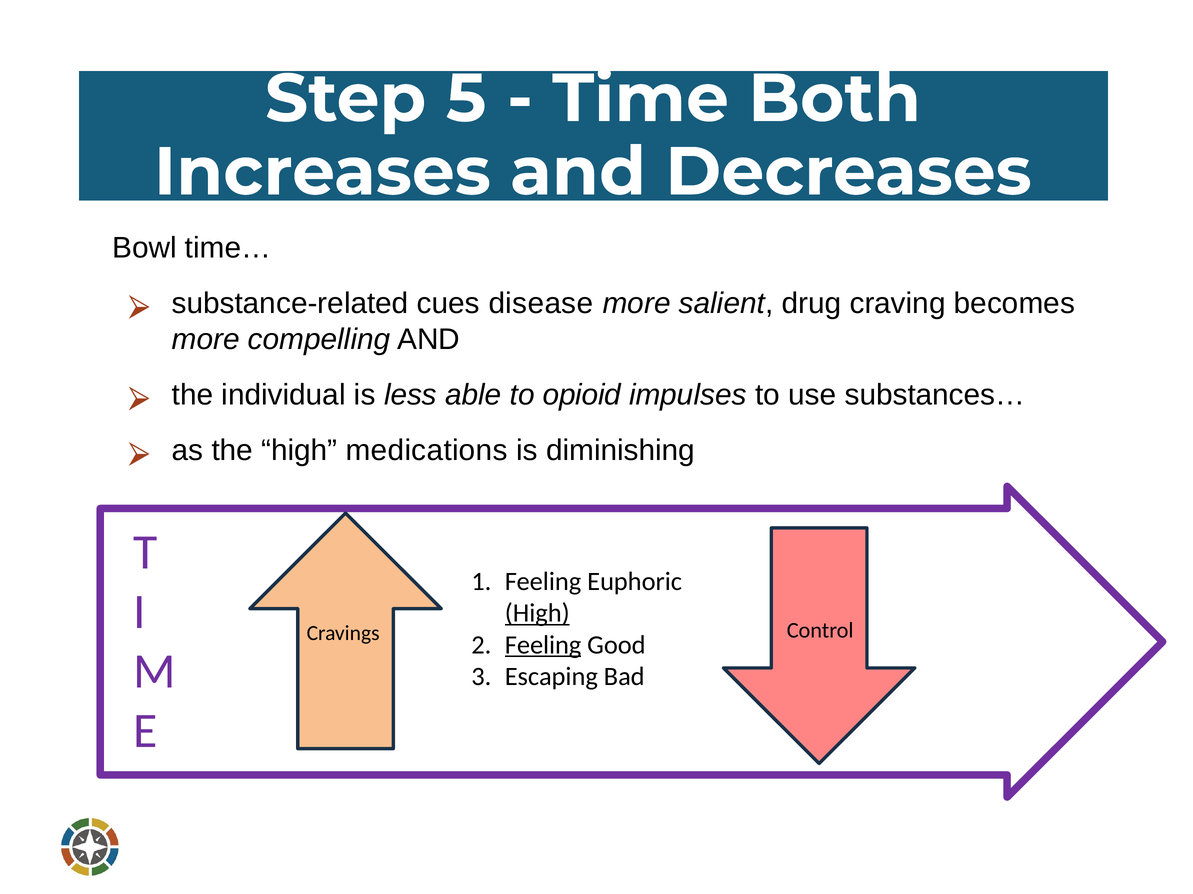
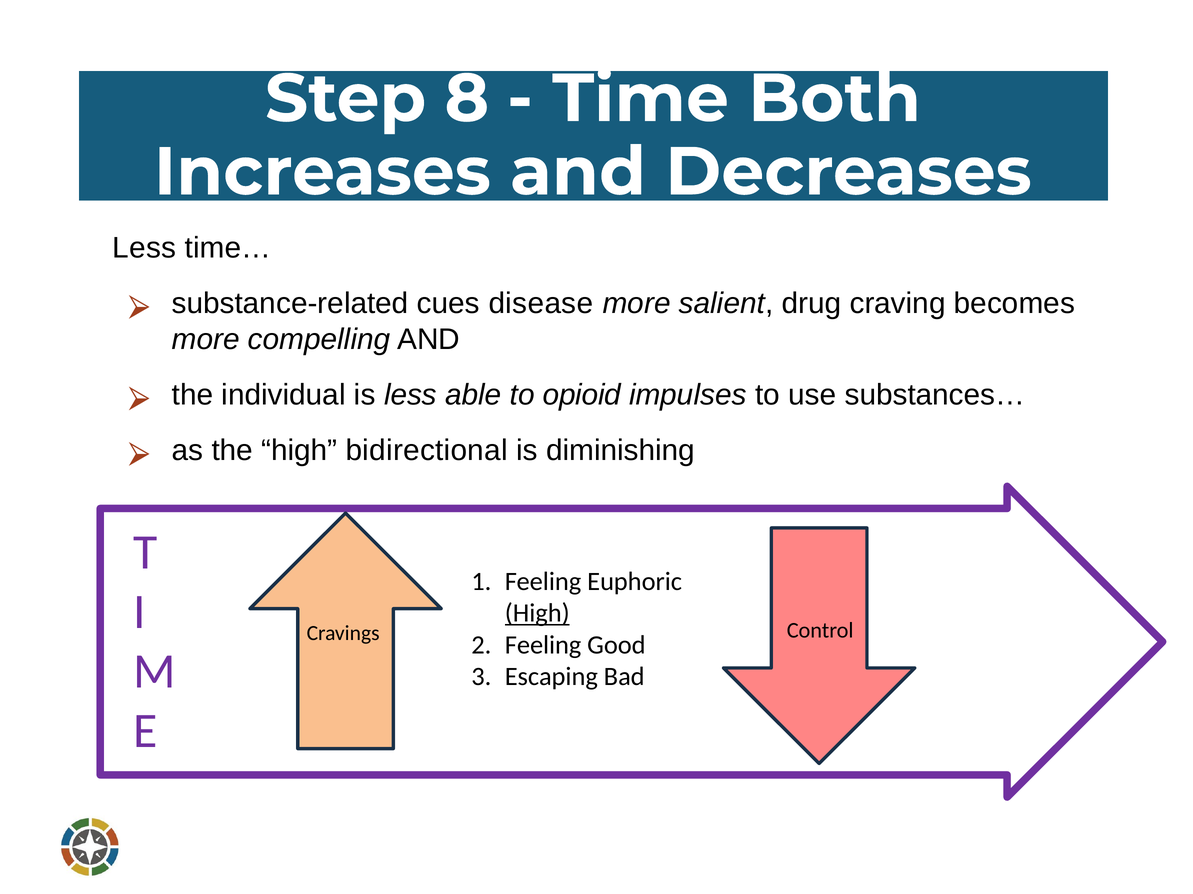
5: 5 -> 8
Bowl at (144, 248): Bowl -> Less
medications: medications -> bidirectional
Feeling at (543, 646) underline: present -> none
